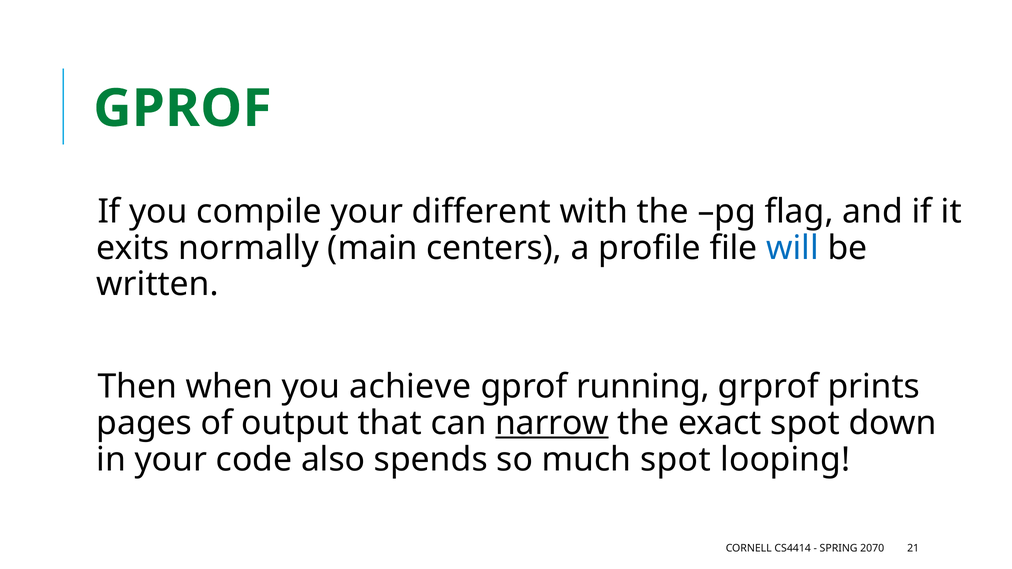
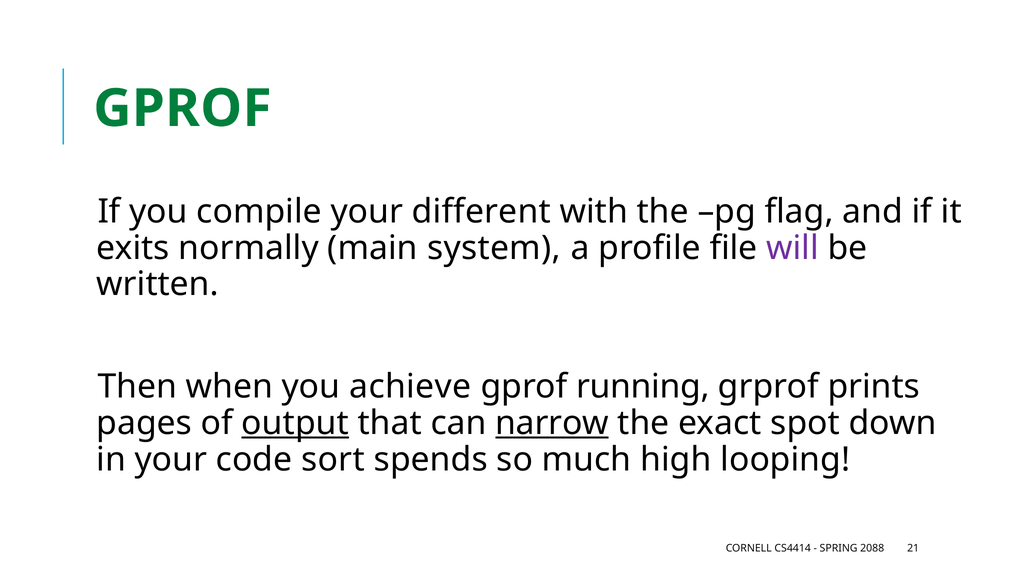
centers: centers -> system
will colour: blue -> purple
output underline: none -> present
also: also -> sort
much spot: spot -> high
2070: 2070 -> 2088
